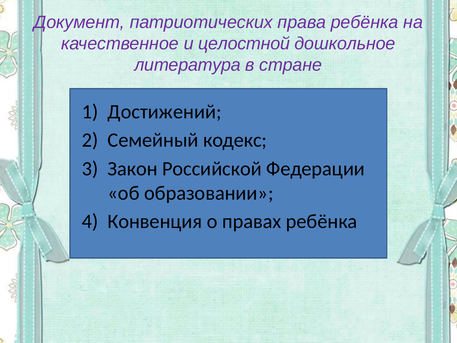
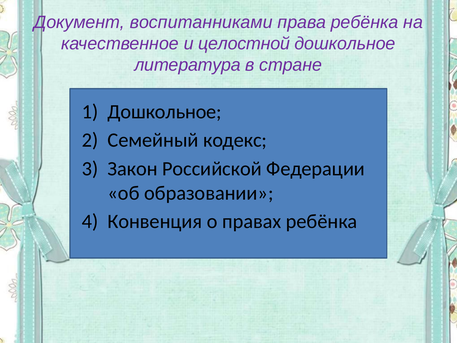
патриотических: патриотических -> воспитанниками
Достижений at (165, 112): Достижений -> Дошкольное
